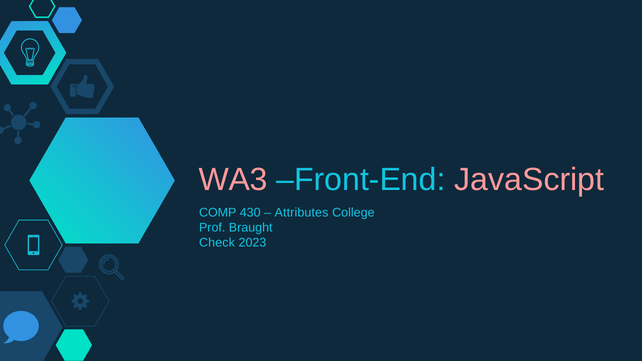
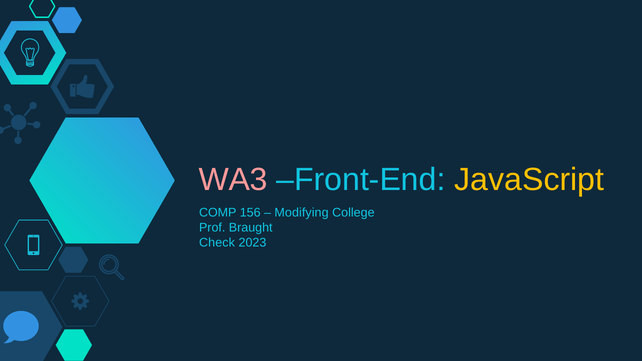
JavaScript colour: pink -> yellow
430: 430 -> 156
Attributes: Attributes -> Modifying
